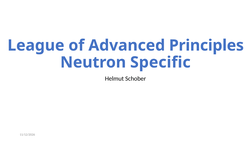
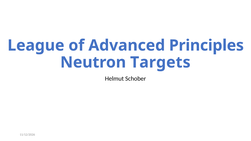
Specific: Specific -> Targets
